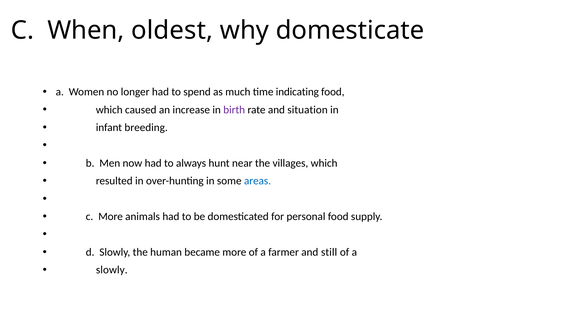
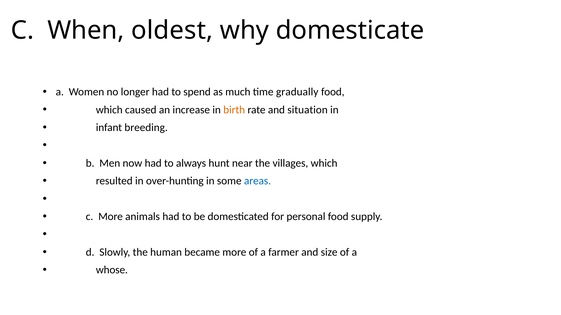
indicating: indicating -> gradually
birth colour: purple -> orange
still: still -> size
slowly at (112, 270): slowly -> whose
